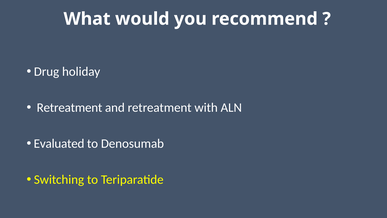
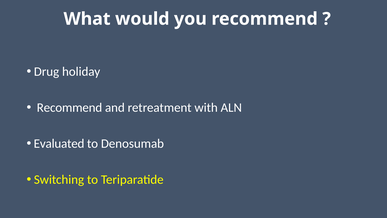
Retreatment at (70, 108): Retreatment -> Recommend
